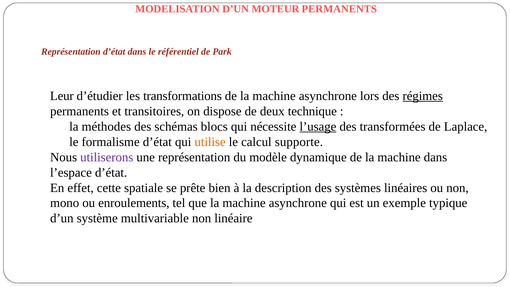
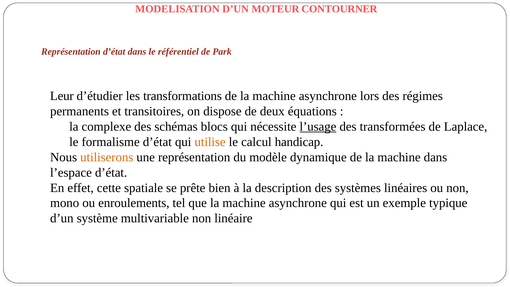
MOTEUR PERMANENTS: PERMANENTS -> CONTOURNER
régimes underline: present -> none
technique: technique -> équations
méthodes: méthodes -> complexe
supporte: supporte -> handicap
utiliserons colour: purple -> orange
